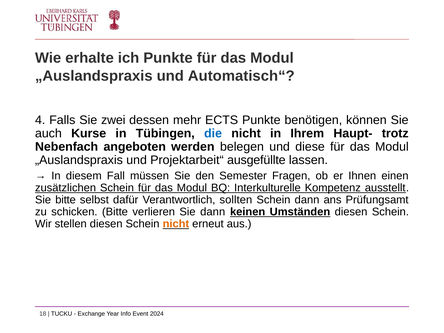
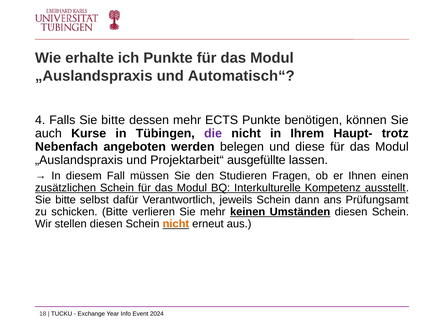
Falls Sie zwei: zwei -> bitte
die colour: blue -> purple
Semester: Semester -> Studieren
sollten: sollten -> jeweils
Sie dann: dann -> mehr
